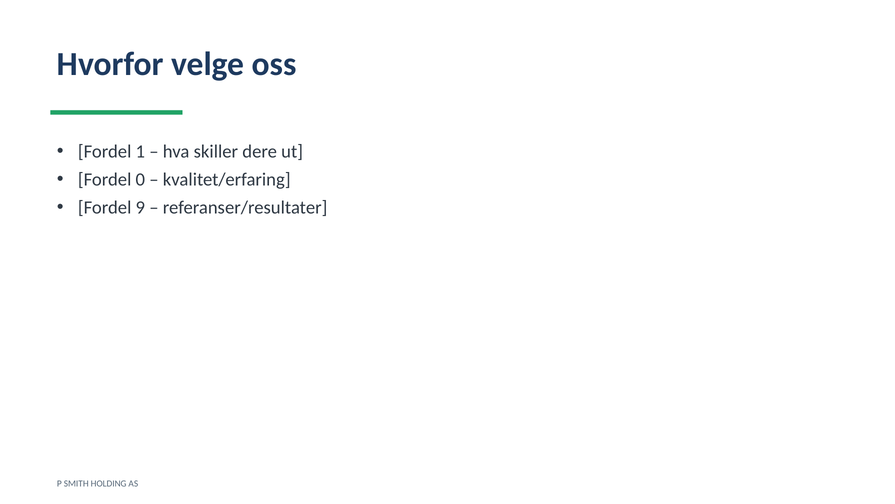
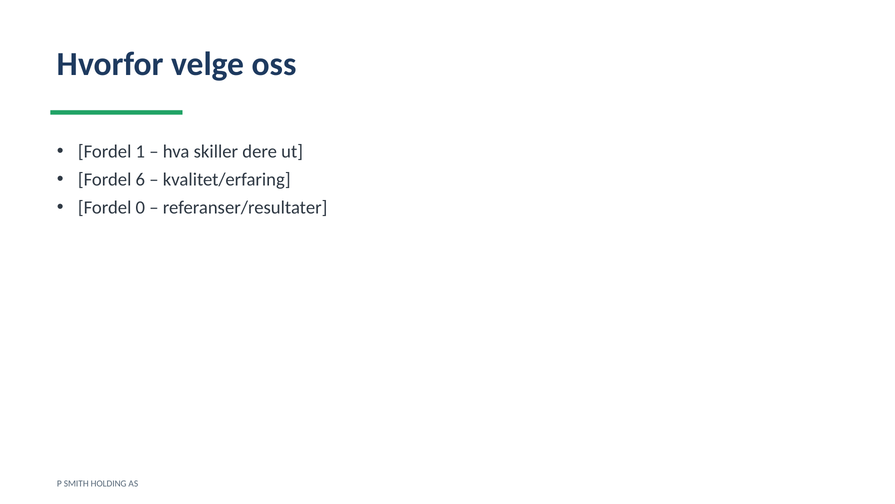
0: 0 -> 6
9: 9 -> 0
